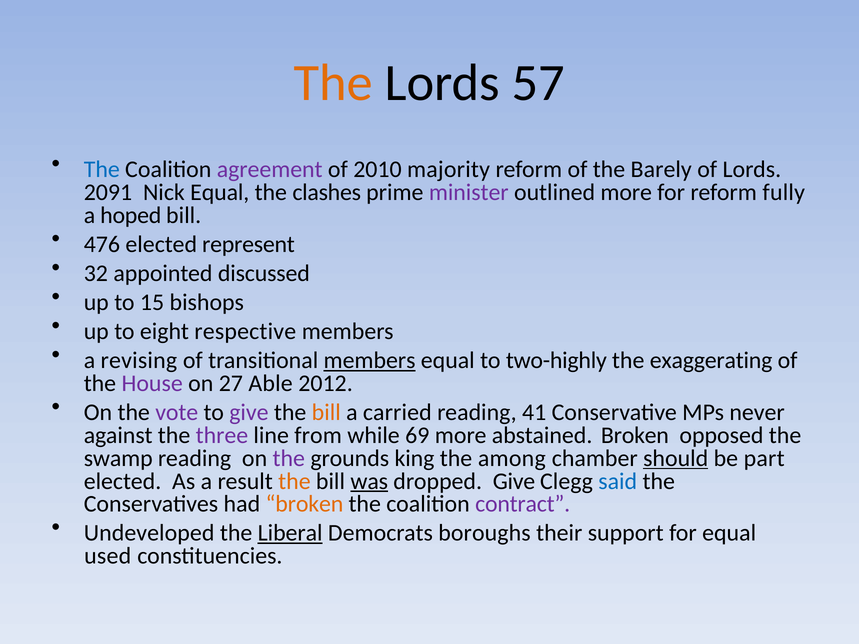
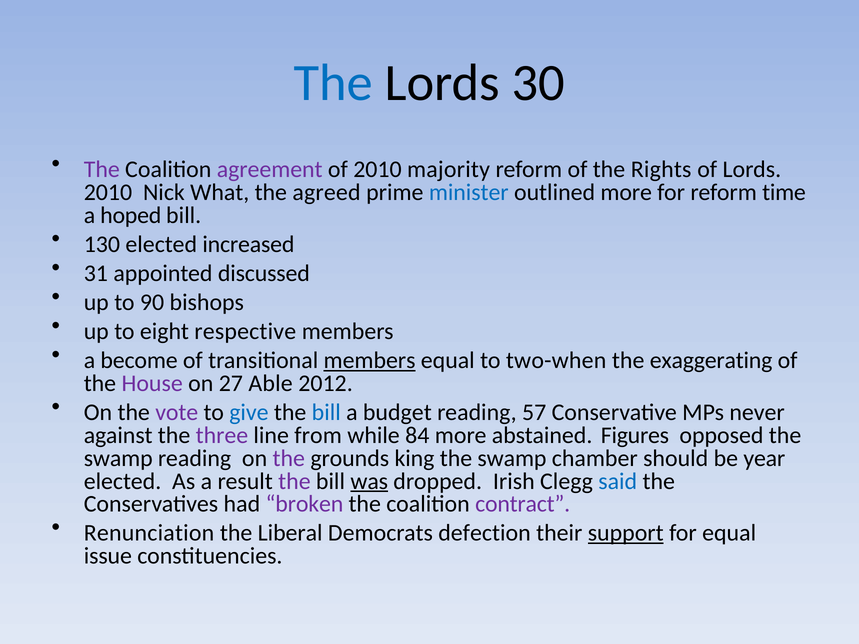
The at (333, 83) colour: orange -> blue
57: 57 -> 30
The at (102, 170) colour: blue -> purple
Barely: Barely -> Rights
2091 at (108, 193): 2091 -> 2010
Nick Equal: Equal -> What
clashes: clashes -> agreed
minister colour: purple -> blue
fully: fully -> time
476: 476 -> 130
represent: represent -> increased
32: 32 -> 31
15: 15 -> 90
revising: revising -> become
two-highly: two-highly -> two-when
give at (249, 413) colour: purple -> blue
bill at (326, 413) colour: orange -> blue
carried: carried -> budget
41: 41 -> 57
69: 69 -> 84
abstained Broken: Broken -> Figures
among at (512, 458): among -> swamp
should underline: present -> none
part: part -> year
the at (294, 481) colour: orange -> purple
dropped Give: Give -> Irish
broken at (304, 504) colour: orange -> purple
Undeveloped: Undeveloped -> Renunciation
Liberal underline: present -> none
boroughs: boroughs -> defection
support underline: none -> present
used: used -> issue
